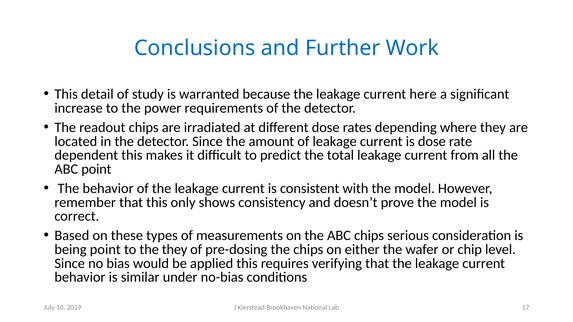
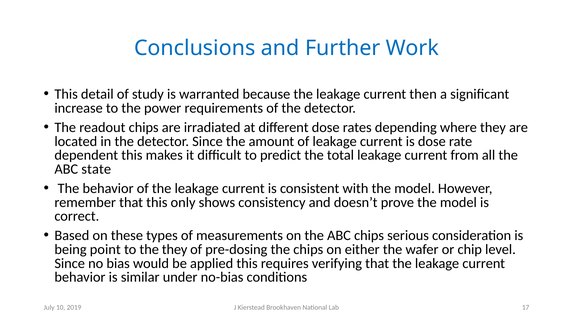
here: here -> then
ABC point: point -> state
